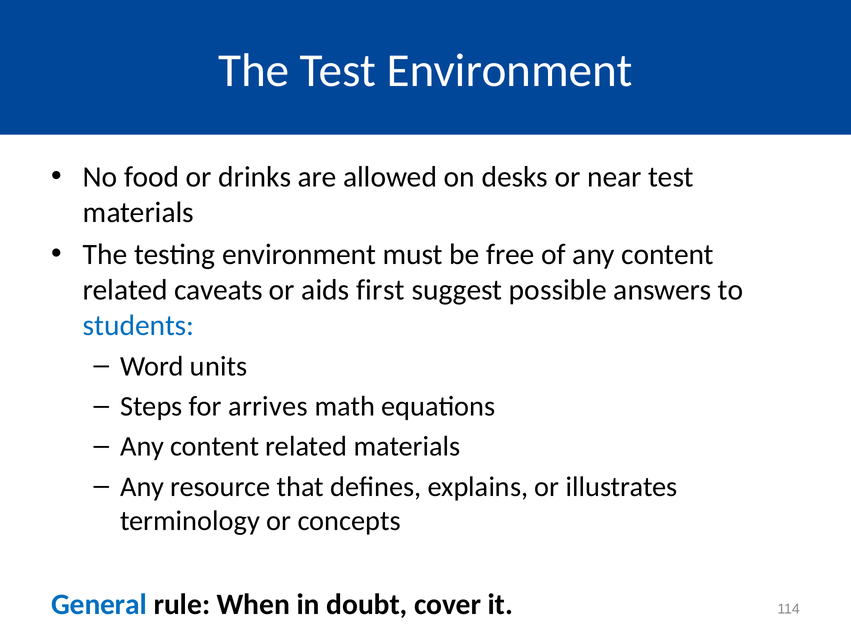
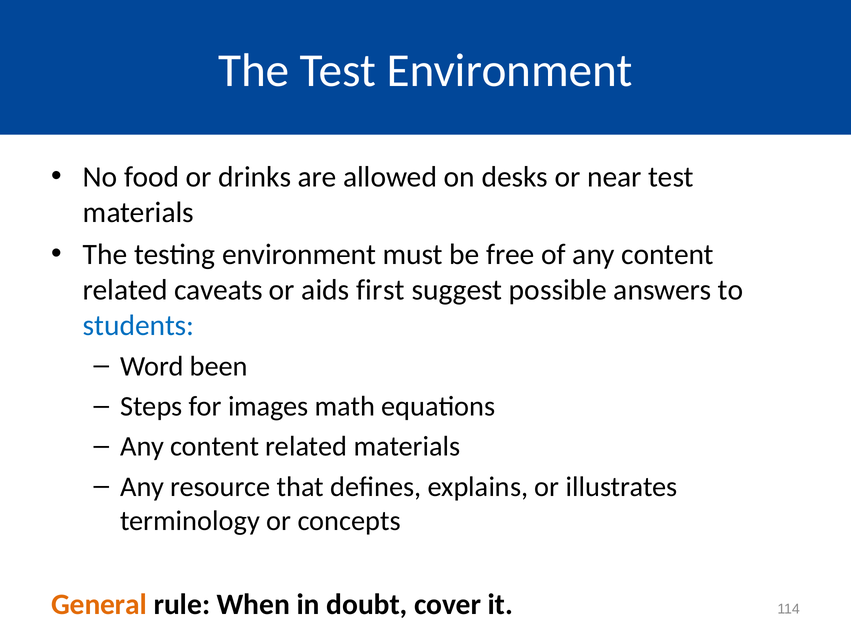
units: units -> been
arrives: arrives -> images
General colour: blue -> orange
